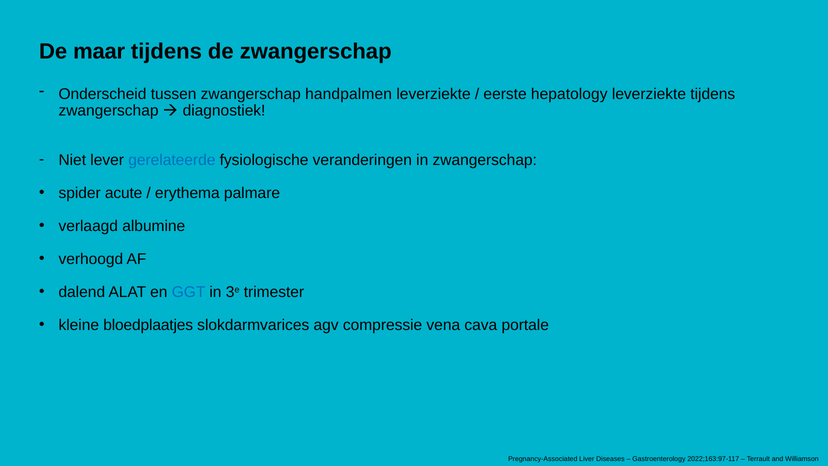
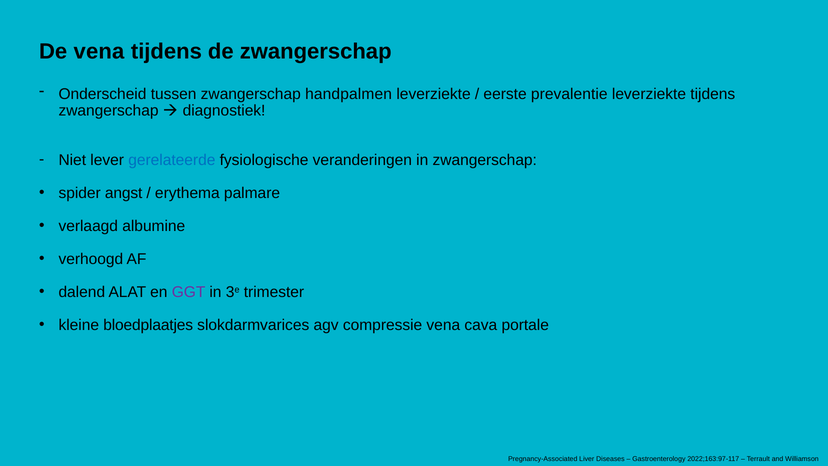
De maar: maar -> vena
hepatology: hepatology -> prevalentie
acute: acute -> angst
GGT colour: blue -> purple
